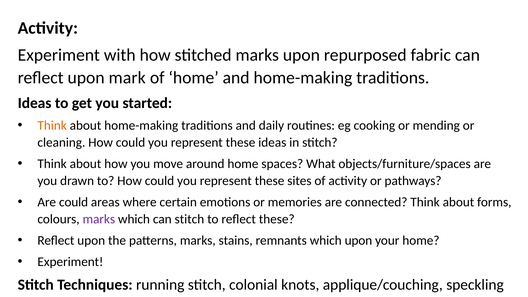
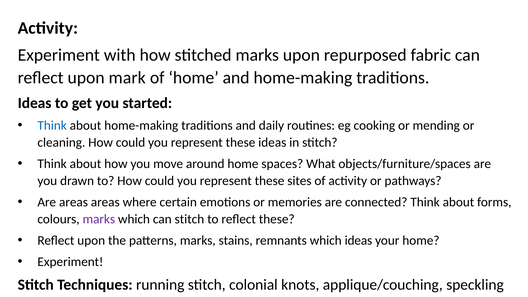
Think at (52, 126) colour: orange -> blue
Are could: could -> areas
which upon: upon -> ideas
